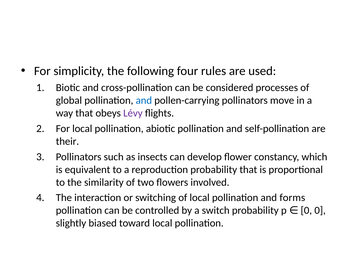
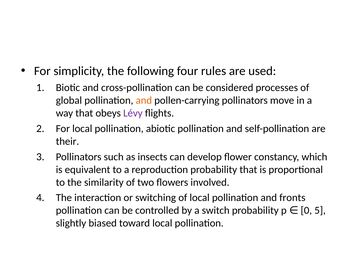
and at (144, 101) colour: blue -> orange
forms: forms -> fronts
0 0: 0 -> 5
